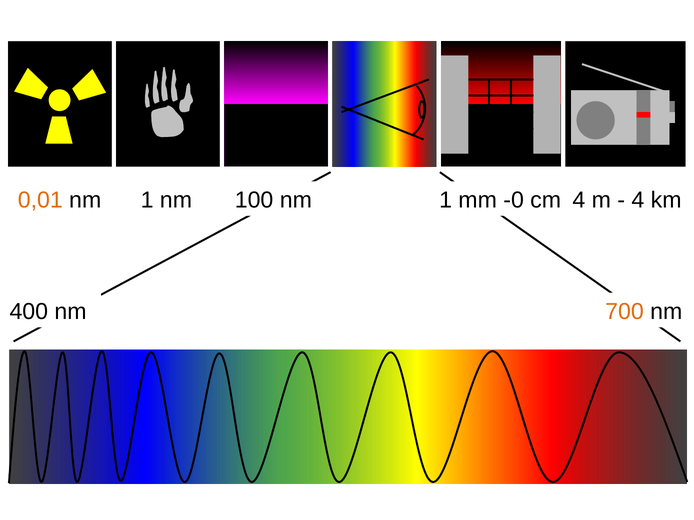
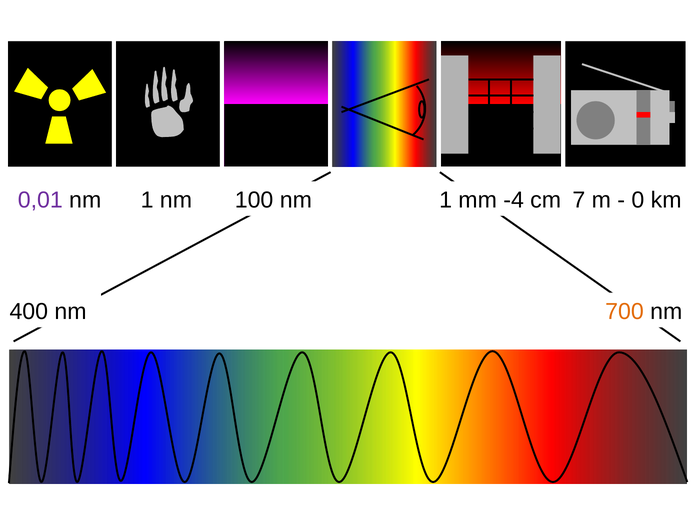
0,01 colour: orange -> purple
-0: -0 -> -4
nm 4: 4 -> 7
4 at (638, 200): 4 -> 0
